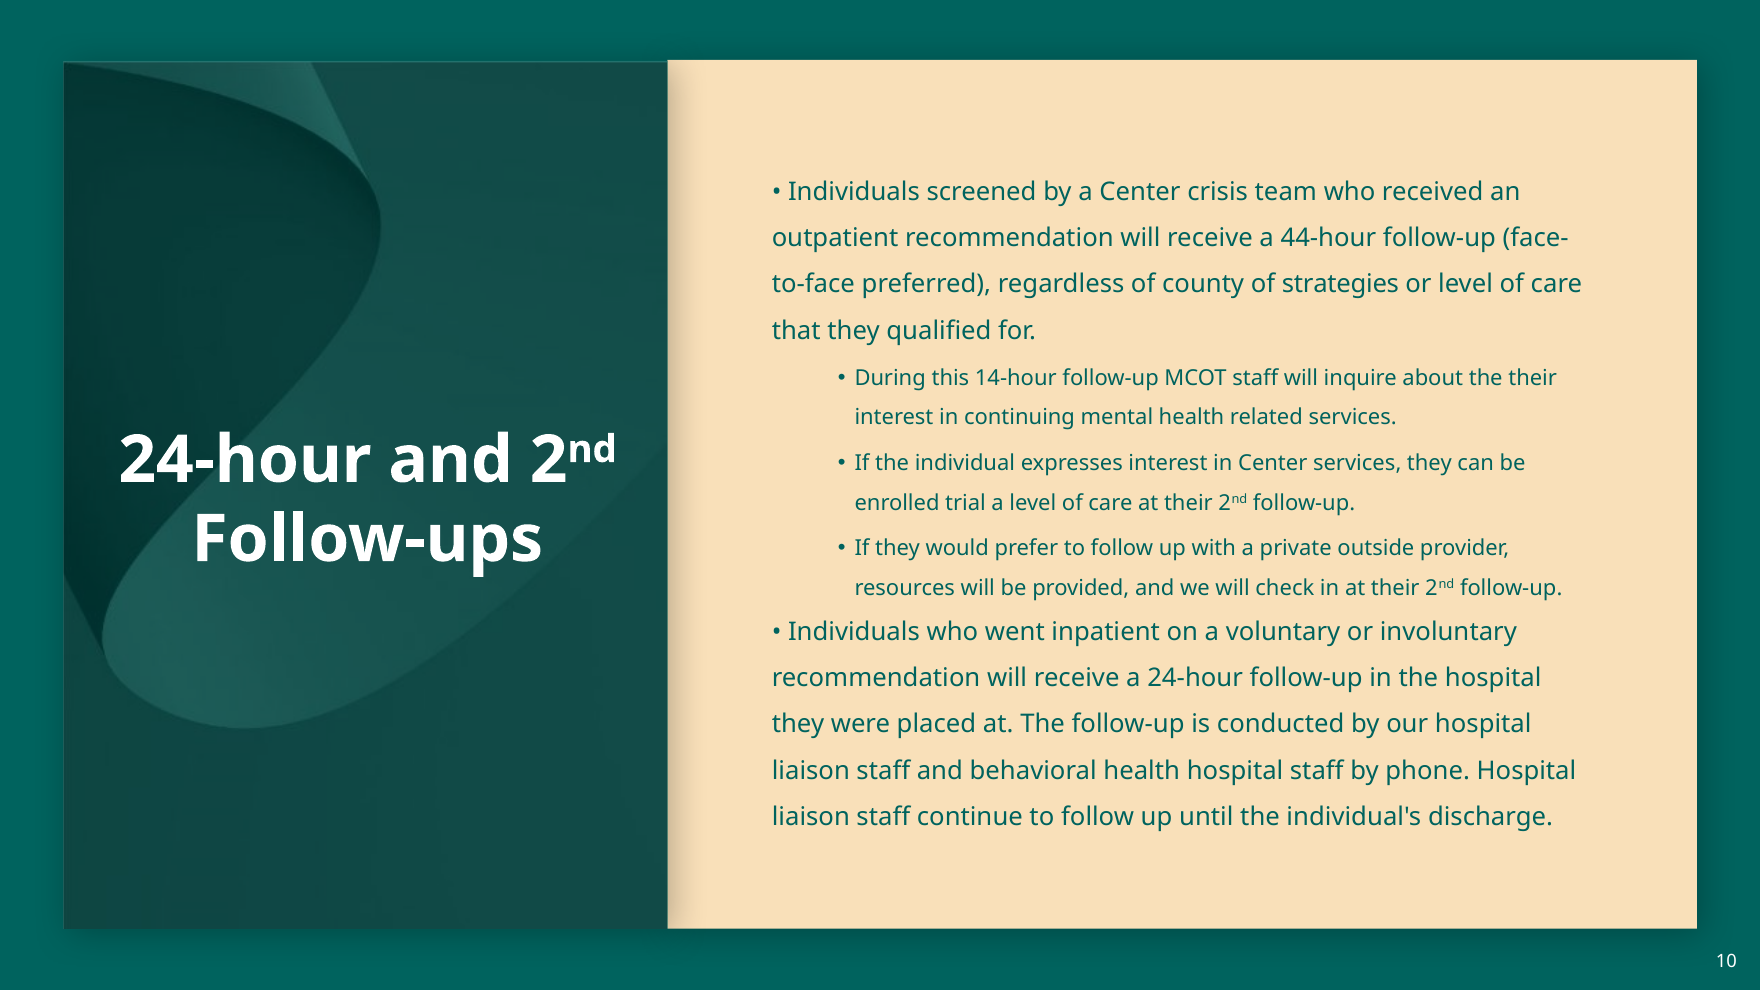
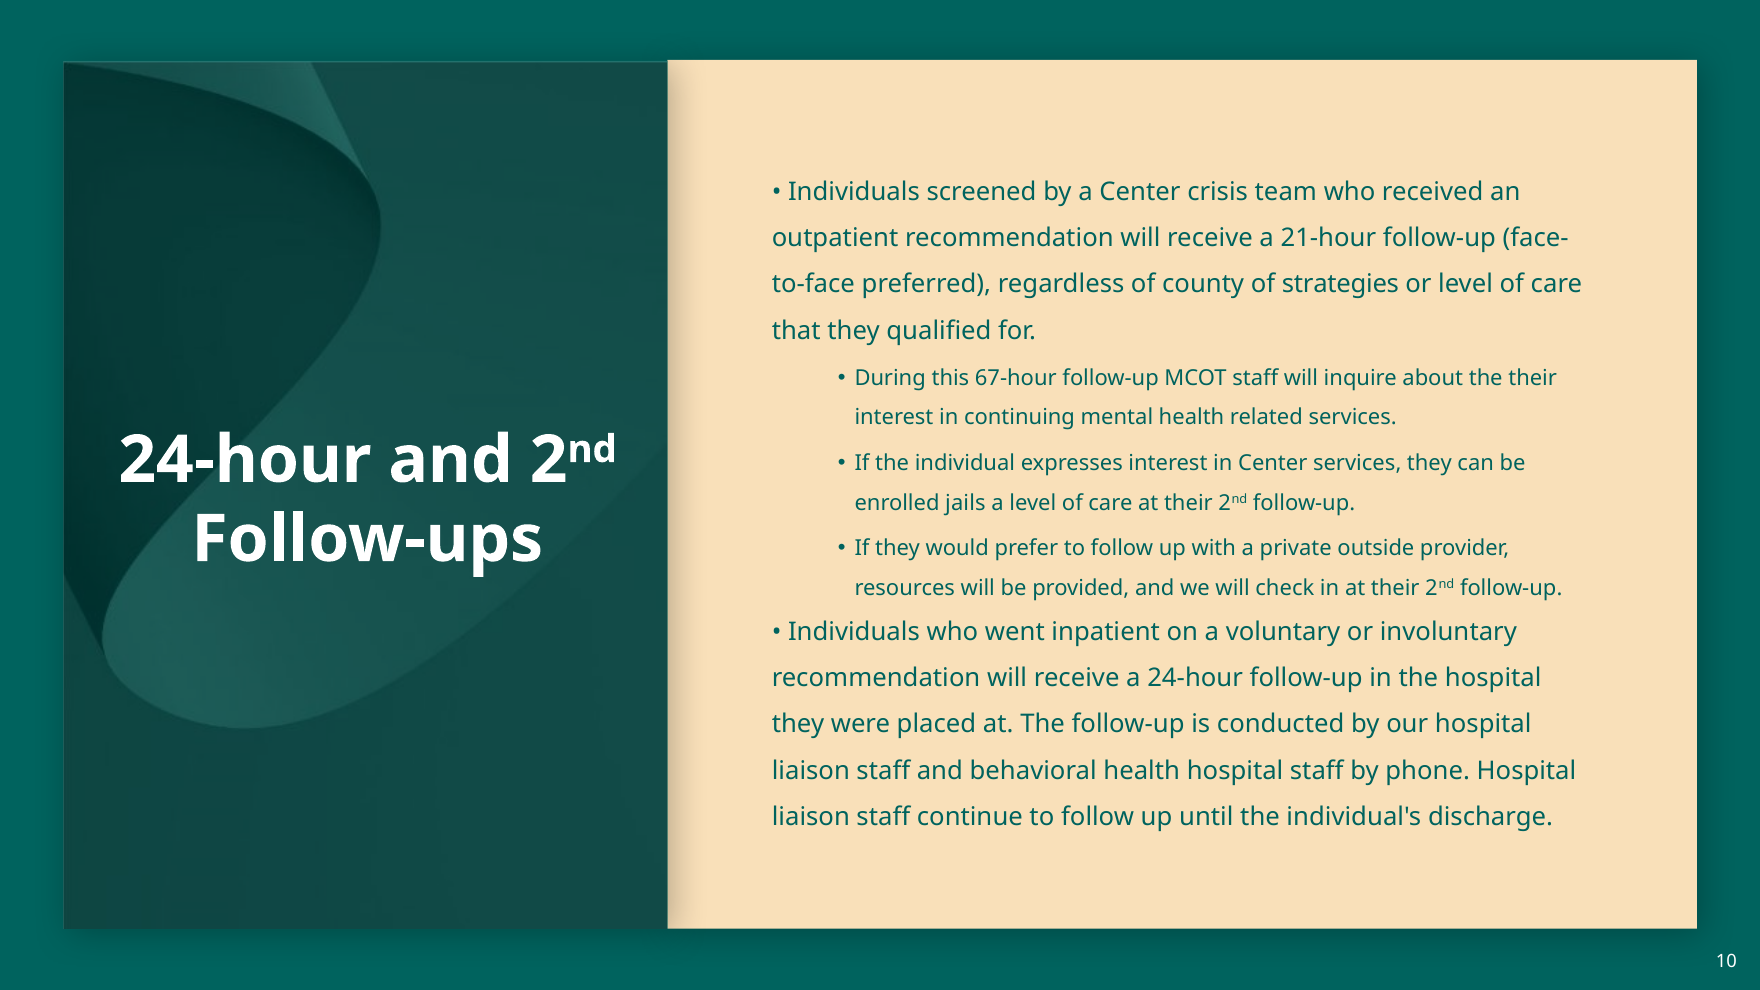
44-hour: 44-hour -> 21-hour
14-hour: 14-hour -> 67-hour
trial: trial -> jails
